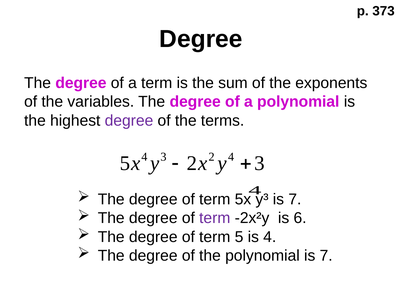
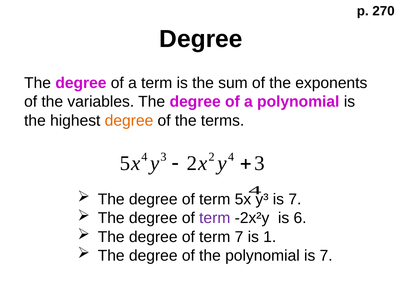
373: 373 -> 270
degree at (129, 120) colour: purple -> orange
term 5: 5 -> 7
is 4: 4 -> 1
